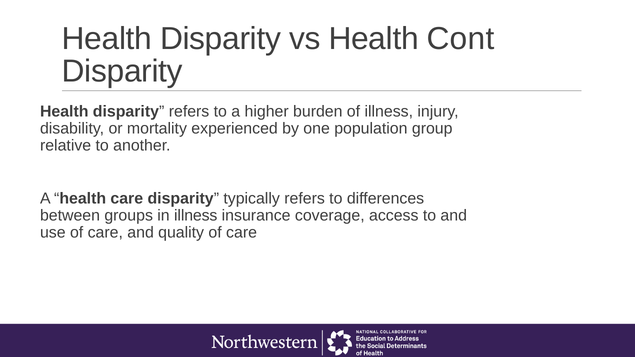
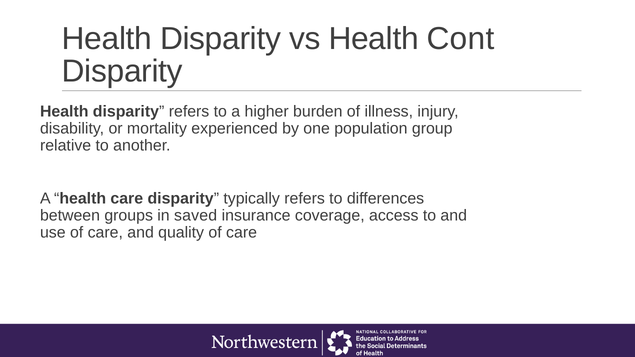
in illness: illness -> saved
